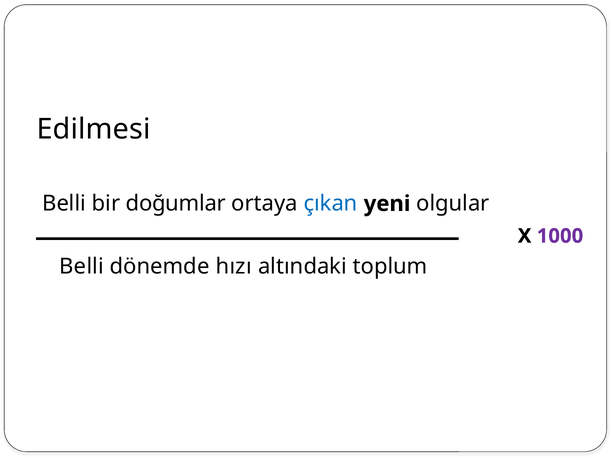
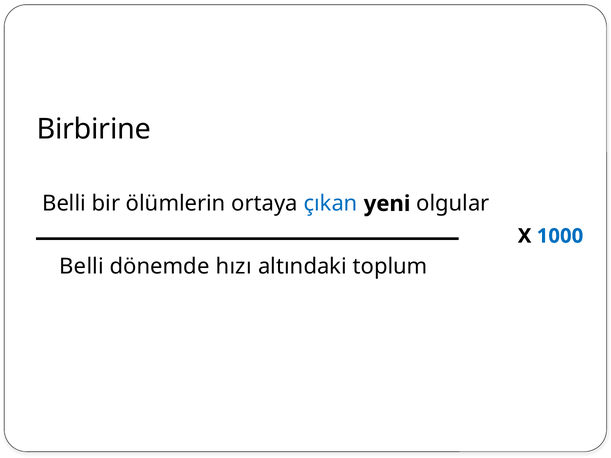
Edilmesi: Edilmesi -> Birbirine
doğumlar: doğumlar -> ölümlerin
1000 colour: purple -> blue
